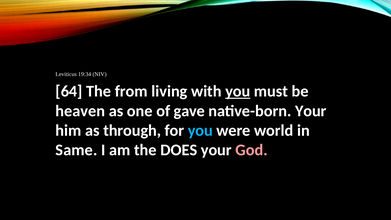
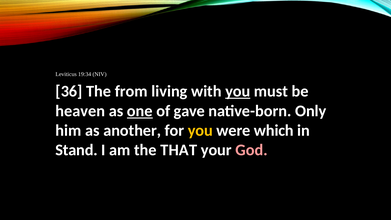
64: 64 -> 36
one underline: none -> present
native-born Your: Your -> Only
through: through -> another
you at (200, 130) colour: light blue -> yellow
world: world -> which
Same: Same -> Stand
DOES: DOES -> THAT
